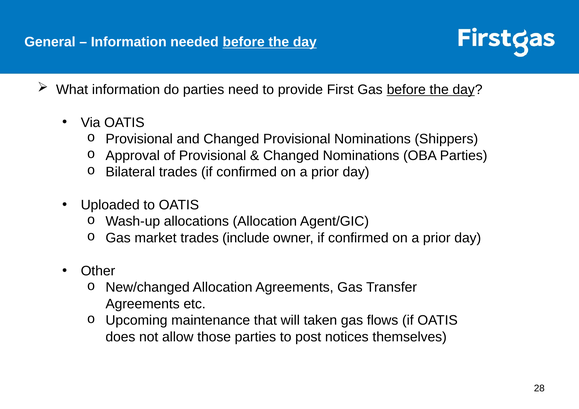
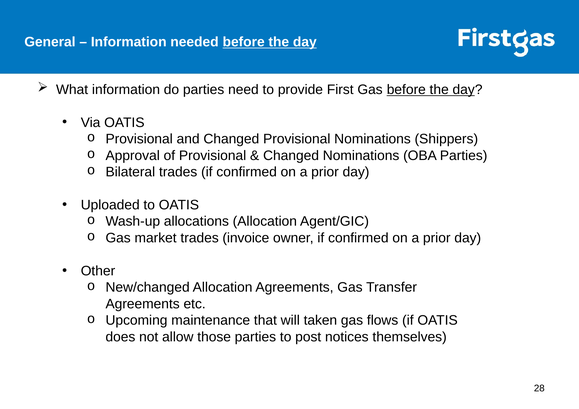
include: include -> invoice
